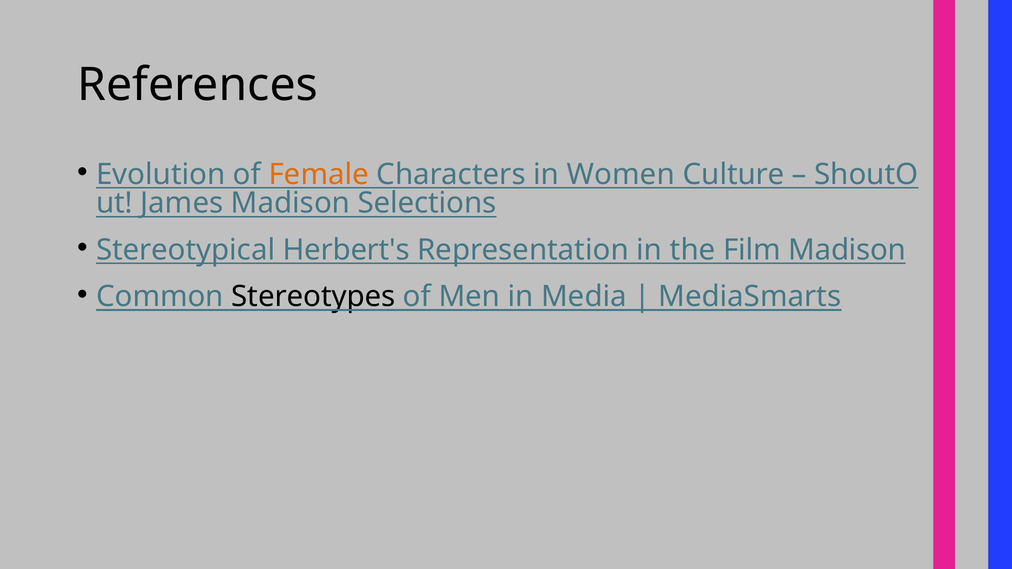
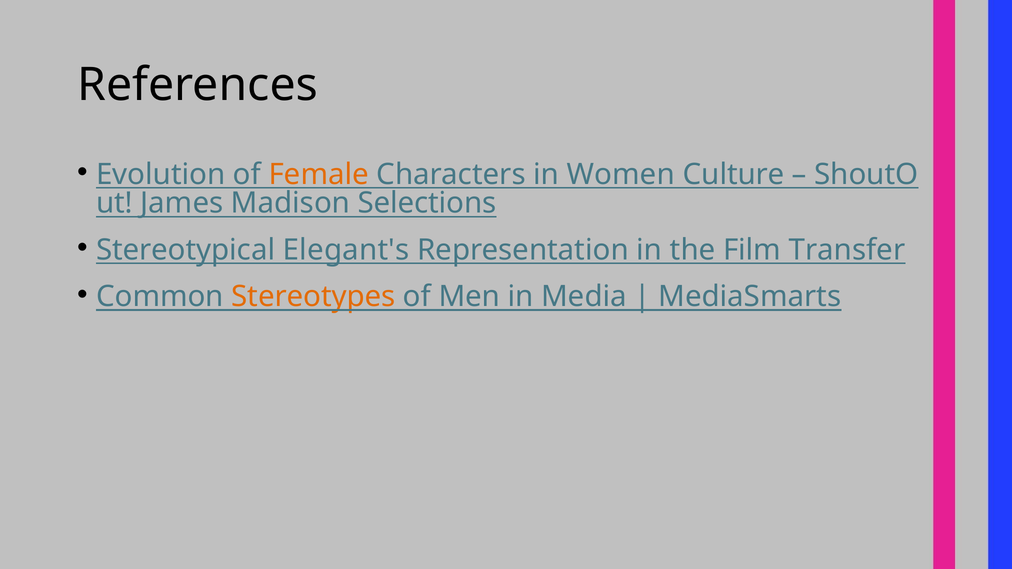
Herbert's: Herbert's -> Elegant's
Film Madison: Madison -> Transfer
Stereotypes colour: black -> orange
